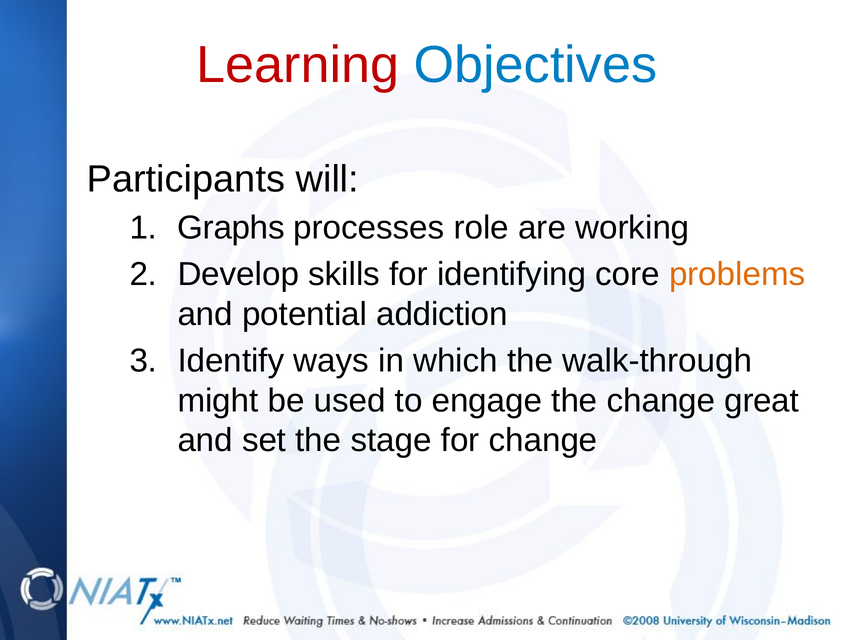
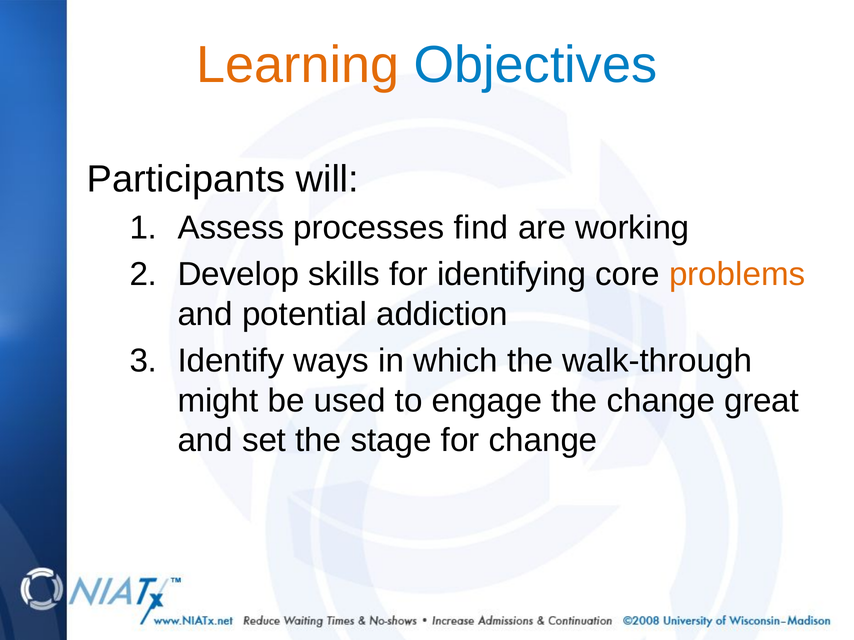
Learning colour: red -> orange
Graphs: Graphs -> Assess
role: role -> find
